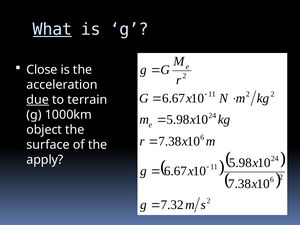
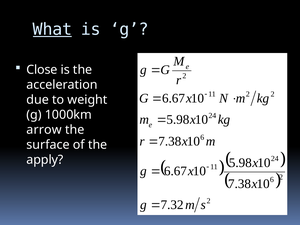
due underline: present -> none
terrain: terrain -> weight
object: object -> arrow
